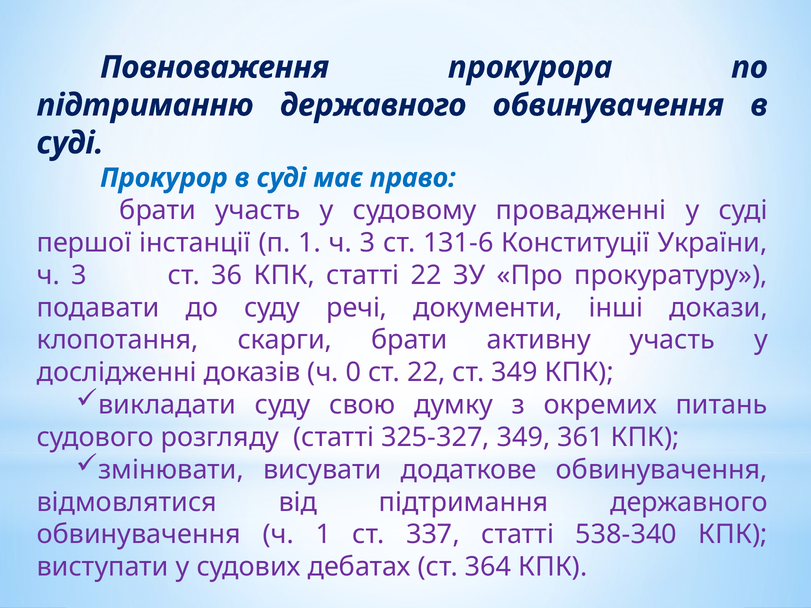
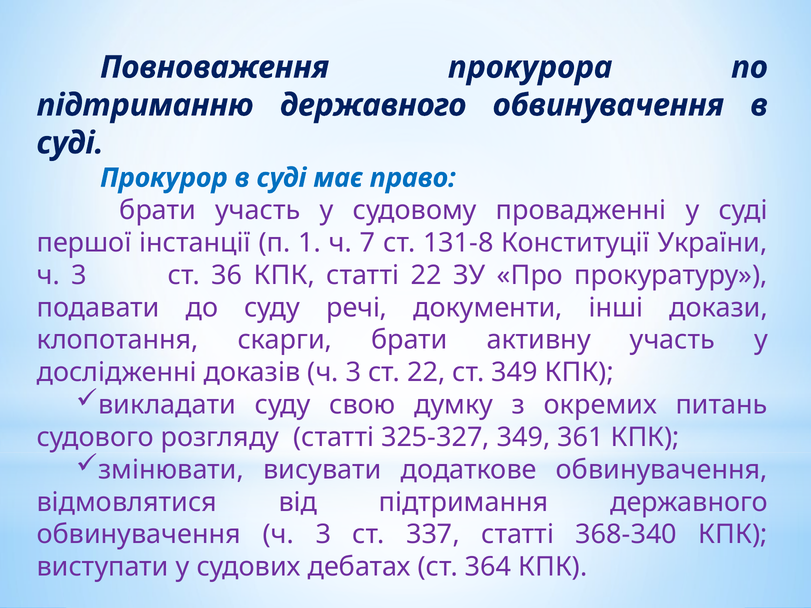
1 ч 3: 3 -> 7
131-6: 131-6 -> 131-8
доказів ч 0: 0 -> 3
обвинувачення ч 1: 1 -> 3
538-340: 538-340 -> 368-340
